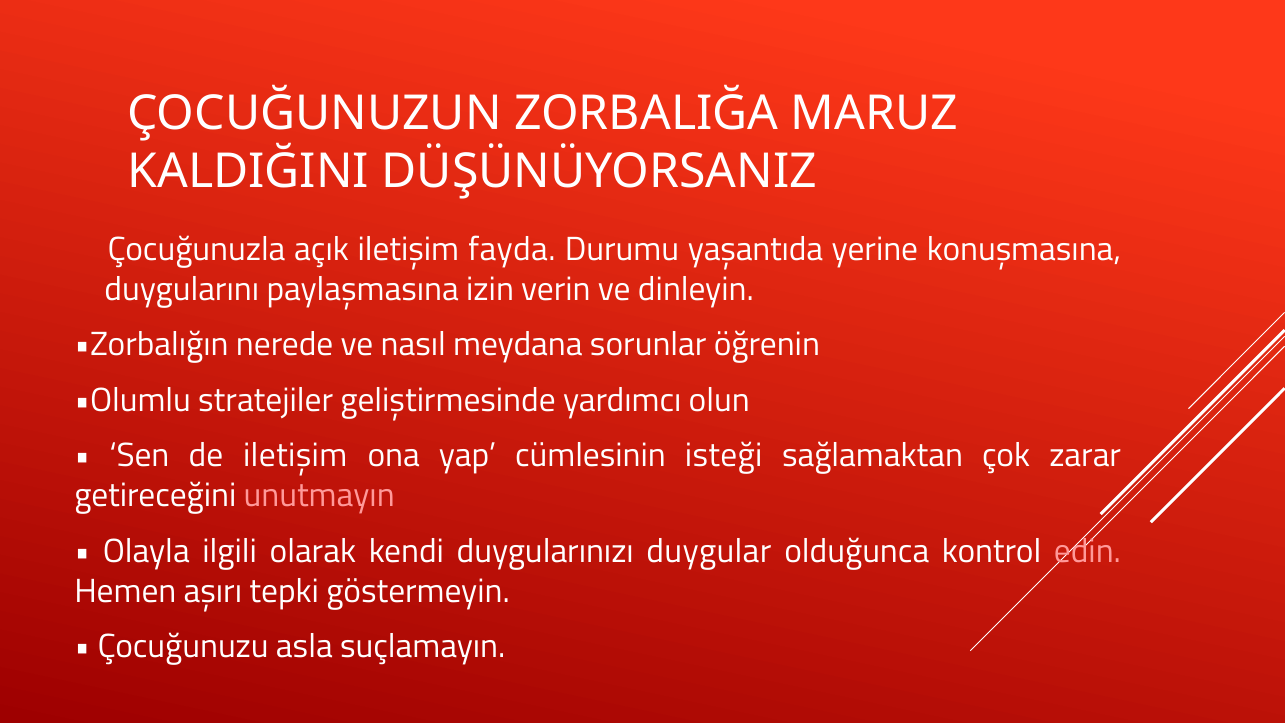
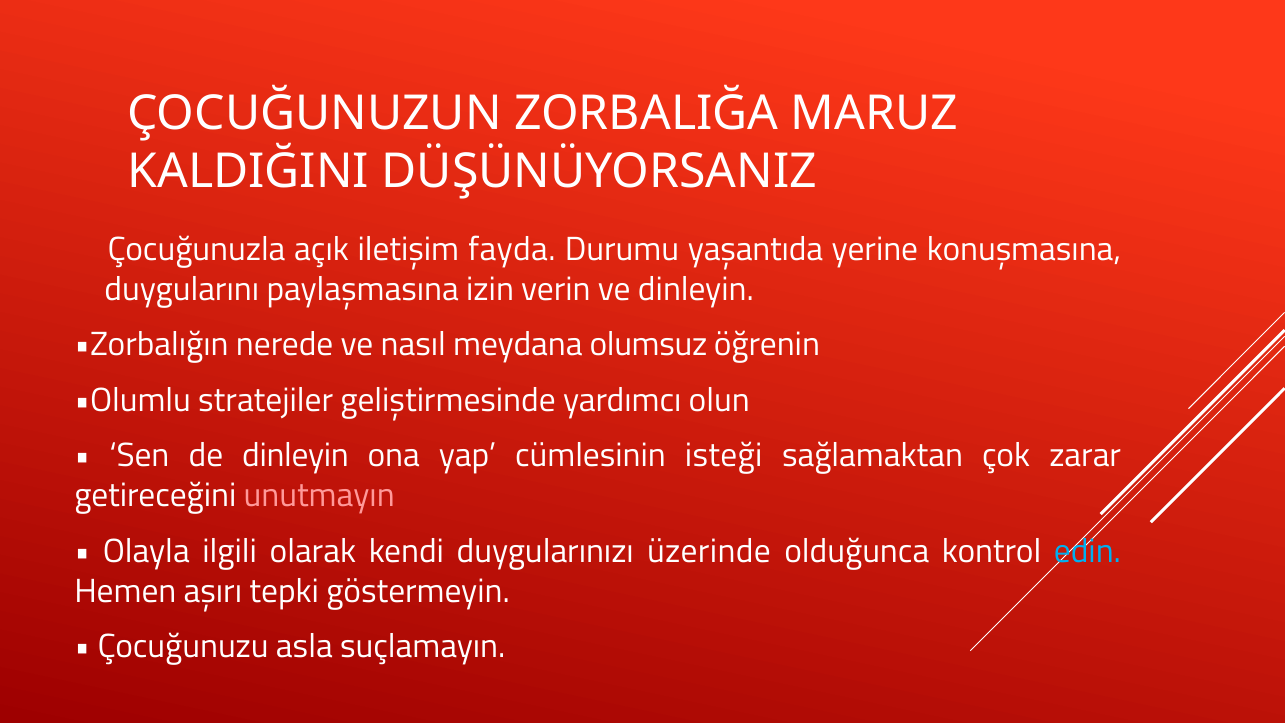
sorunlar: sorunlar -> olumsuz
de iletişim: iletişim -> dinleyin
duygular: duygular -> üzerinde
edin colour: pink -> light blue
